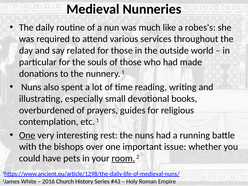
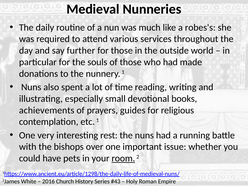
related: related -> further
overburdened: overburdened -> achievements
One at (27, 135) underline: present -> none
